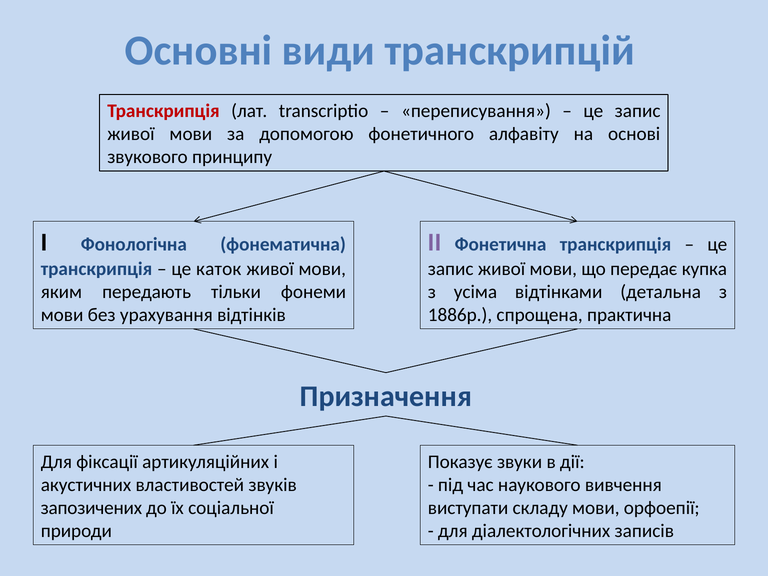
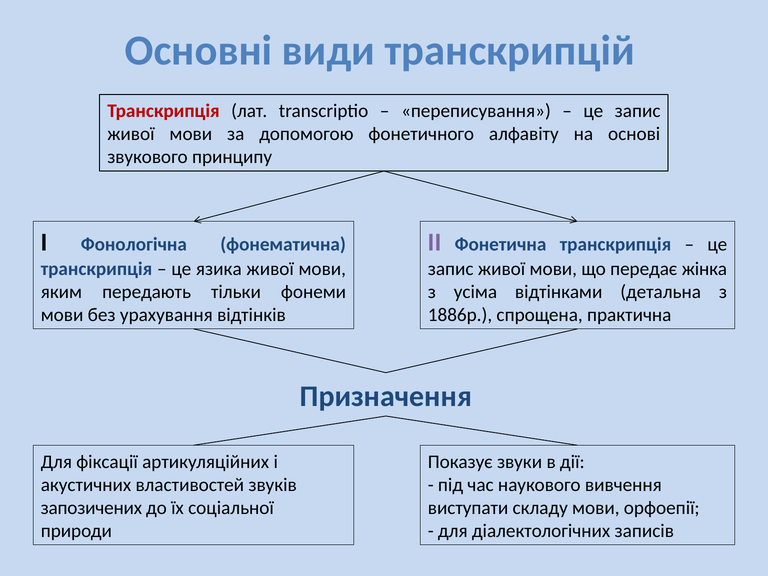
каток: каток -> язика
купка: купка -> жінка
